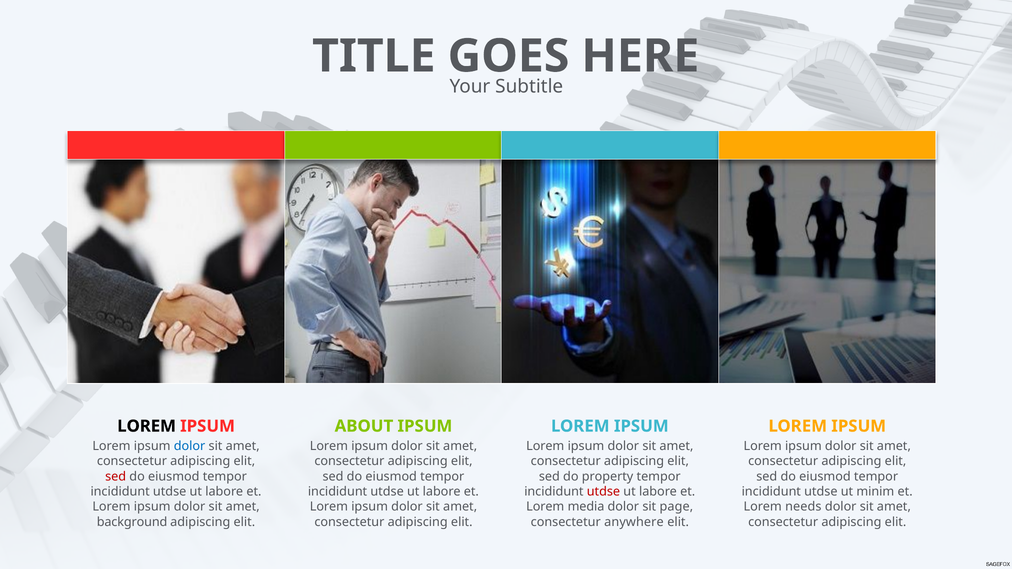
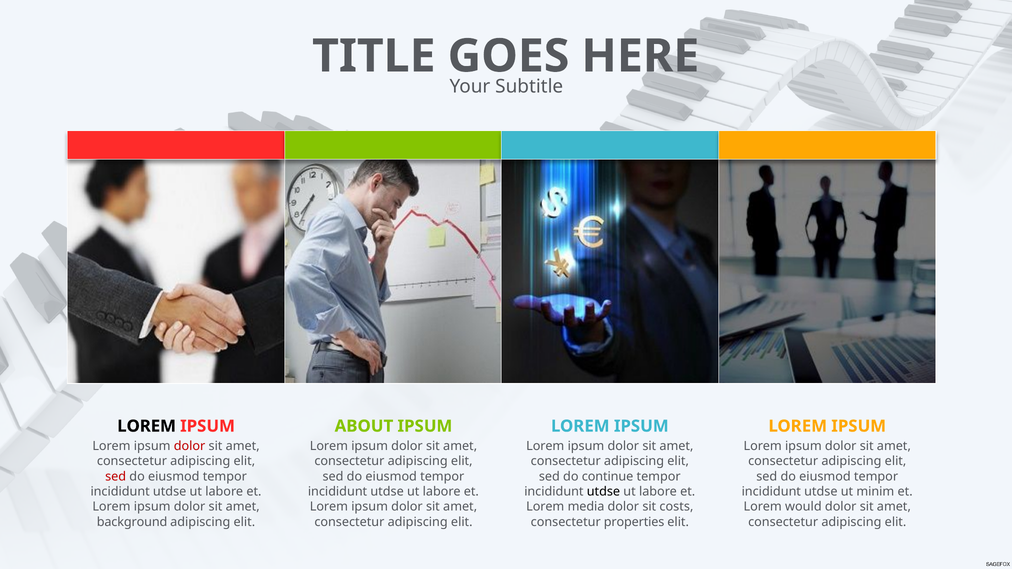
dolor at (190, 446) colour: blue -> red
property: property -> continue
utdse at (603, 492) colour: red -> black
page: page -> costs
needs: needs -> would
anywhere: anywhere -> properties
